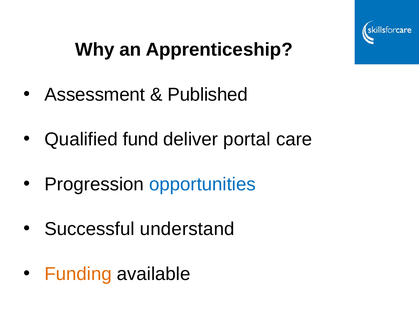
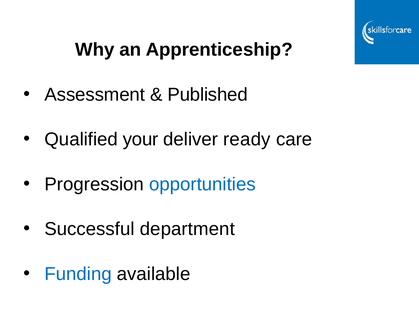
fund: fund -> your
portal: portal -> ready
understand: understand -> department
Funding colour: orange -> blue
